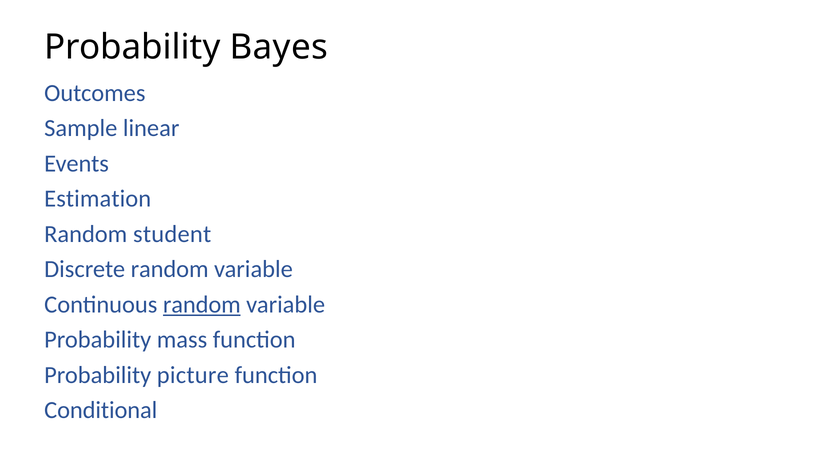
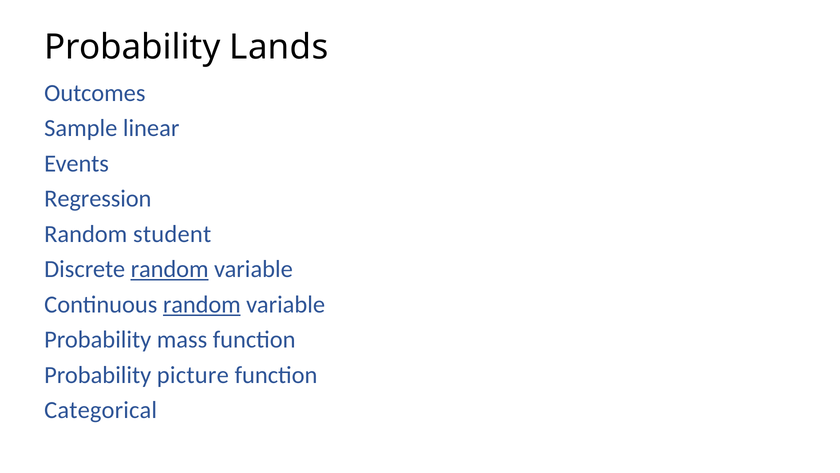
Bayes: Bayes -> Lands
Estimation: Estimation -> Regression
random at (170, 269) underline: none -> present
Conditional: Conditional -> Categorical
